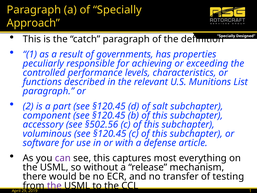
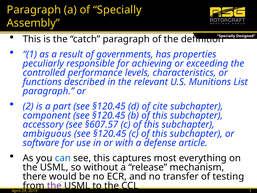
Approach: Approach -> Assembly
salt: salt -> cite
§502.56: §502.56 -> §607.57
voluminous: voluminous -> ambiguous
can colour: purple -> blue
